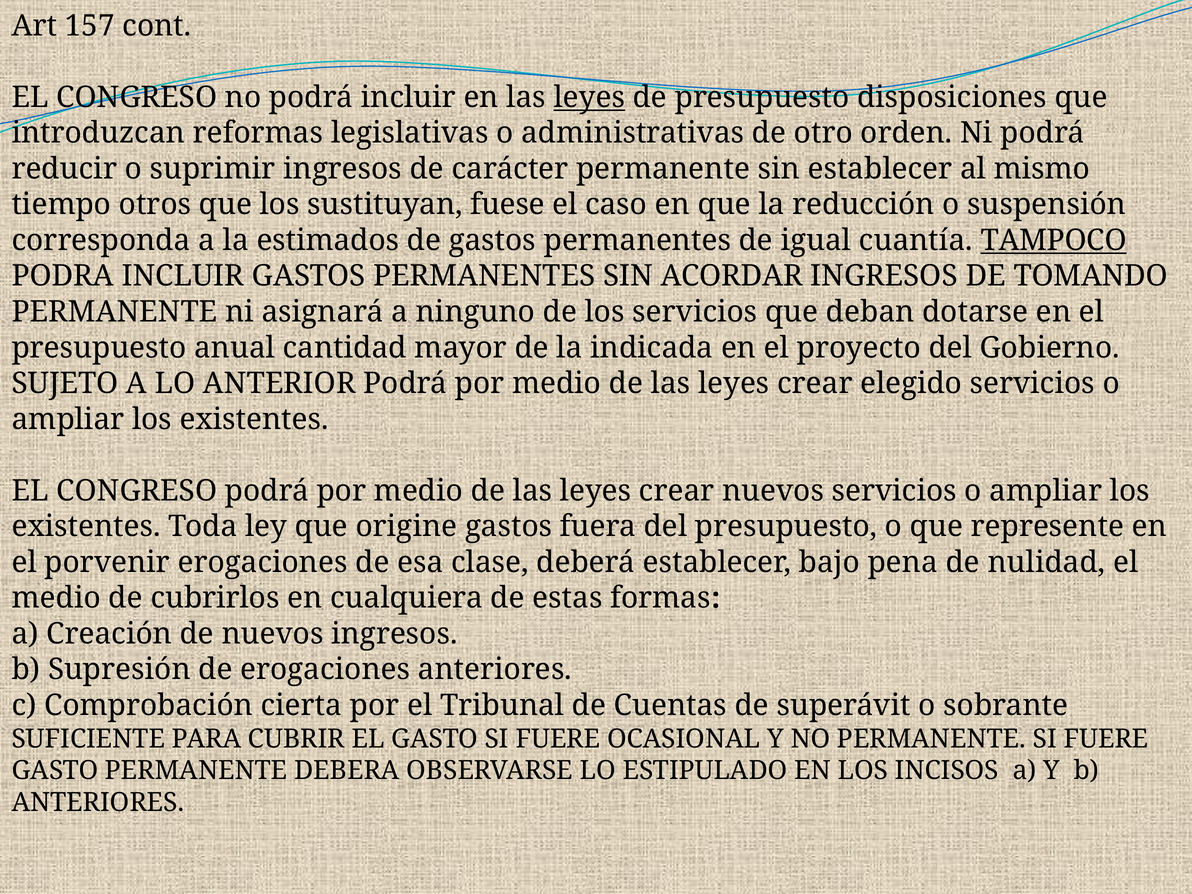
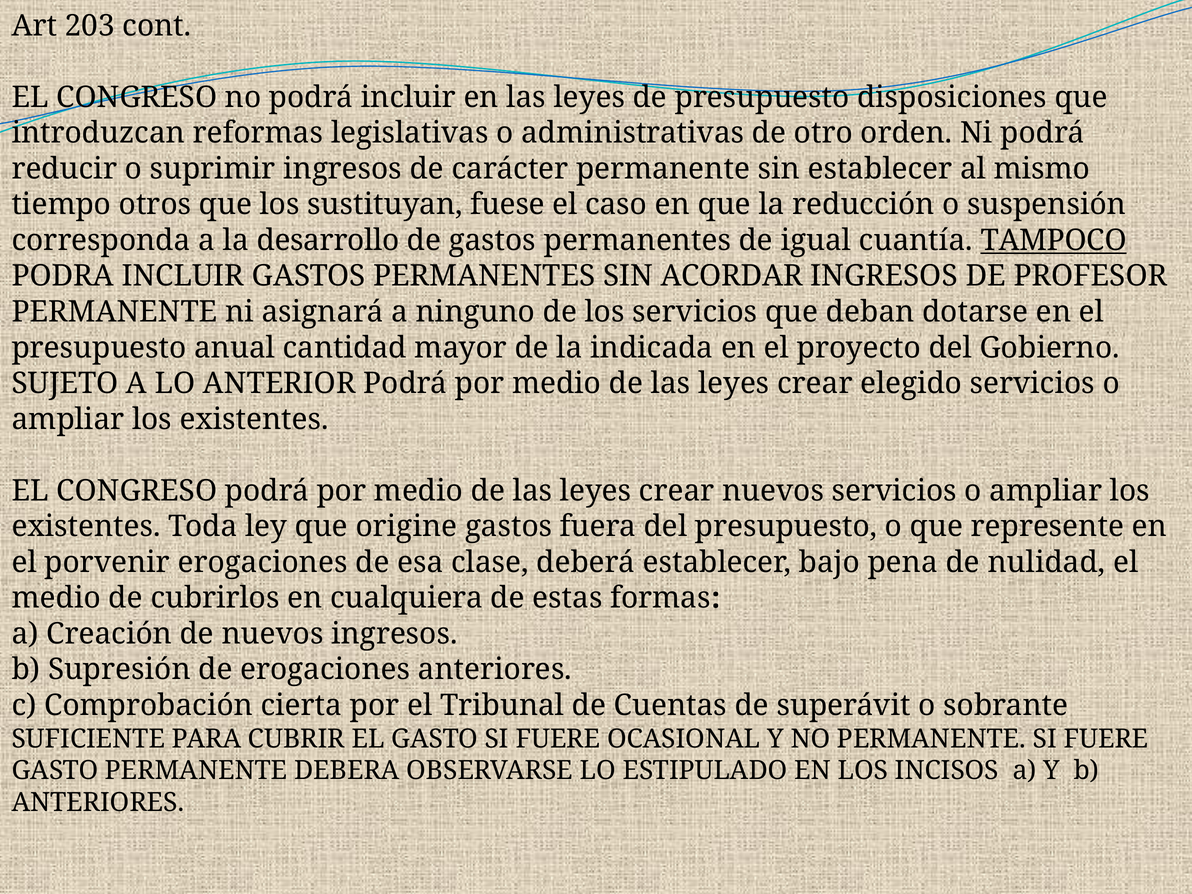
157: 157 -> 203
leyes at (589, 97) underline: present -> none
estimados: estimados -> desarrollo
TOMANDO: TOMANDO -> PROFESOR
